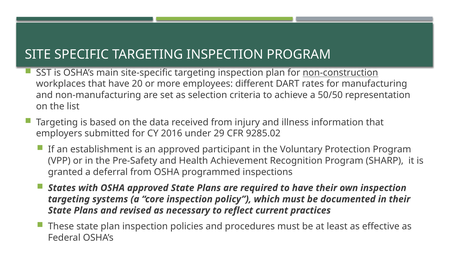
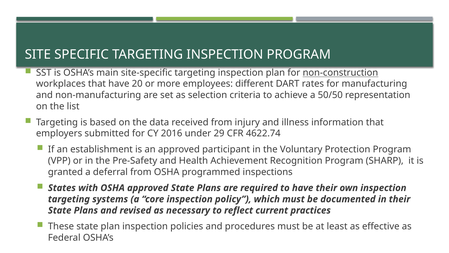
9285.02: 9285.02 -> 4622.74
